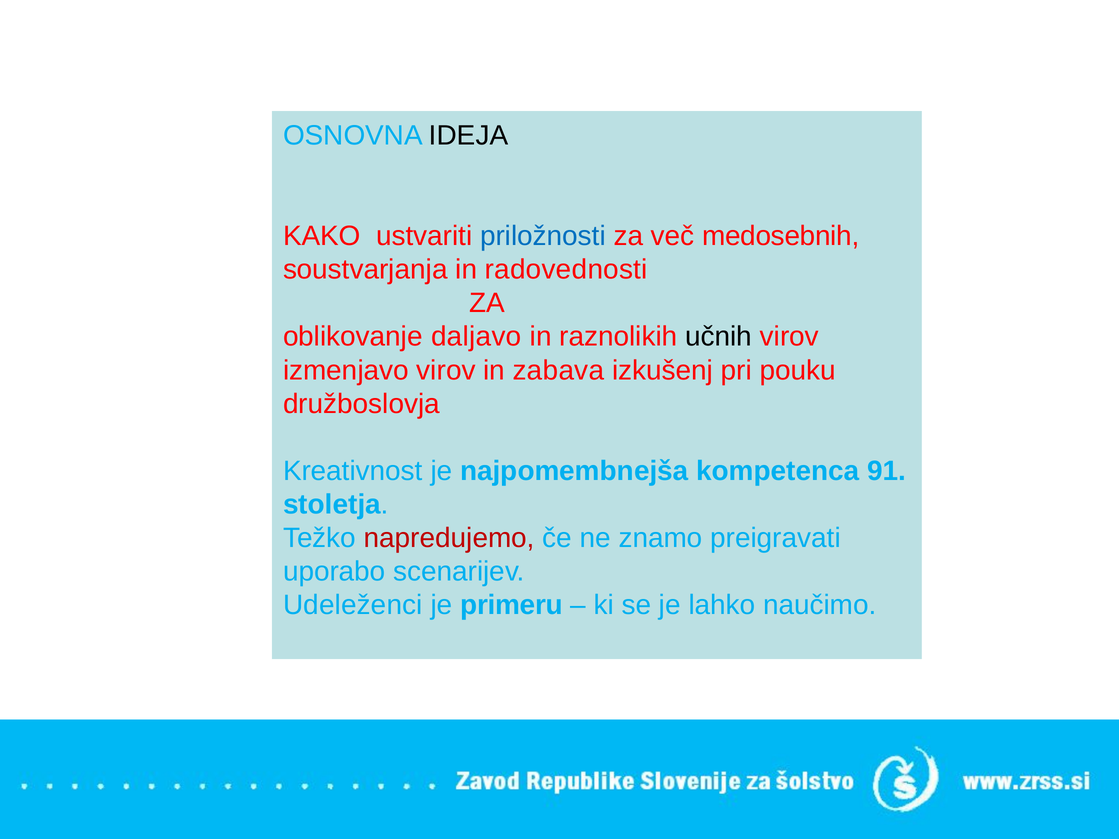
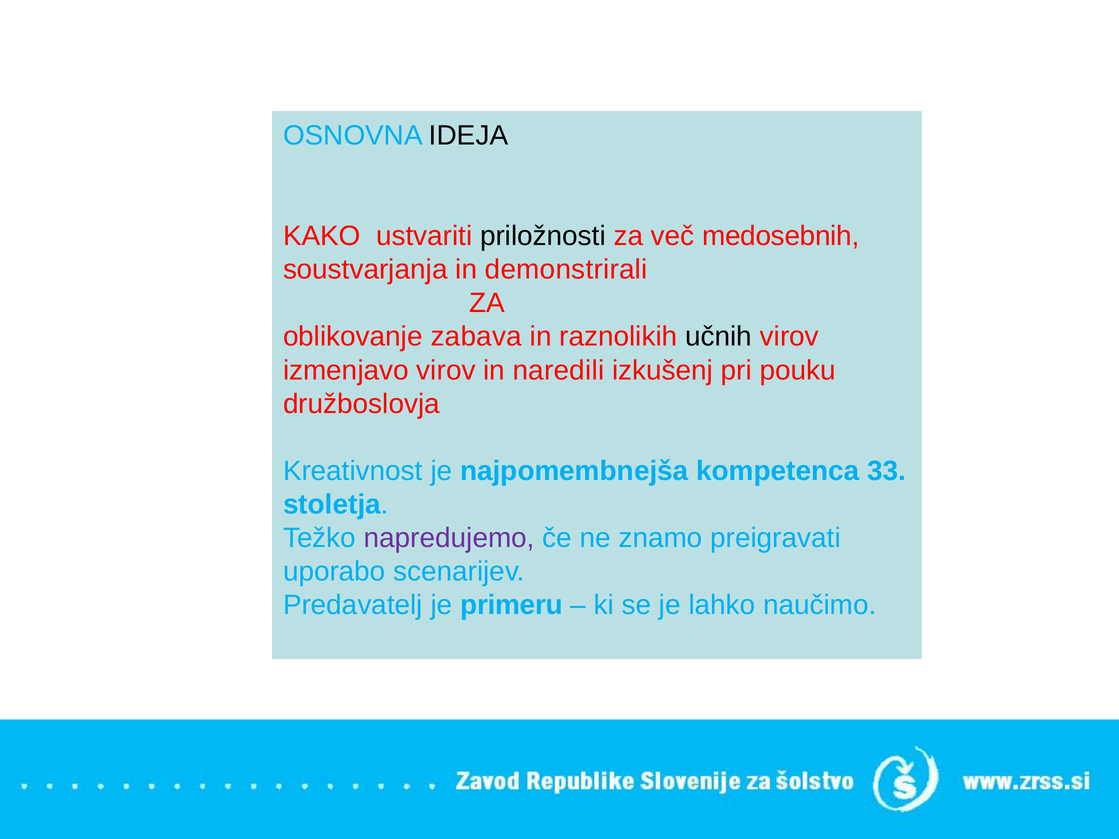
priložnosti colour: blue -> black
radovednosti: radovednosti -> demonstrirali
daljavo: daljavo -> zabava
zabava: zabava -> naredili
91: 91 -> 33
napredujemo colour: red -> purple
Udeleženci: Udeleženci -> Predavatelj
